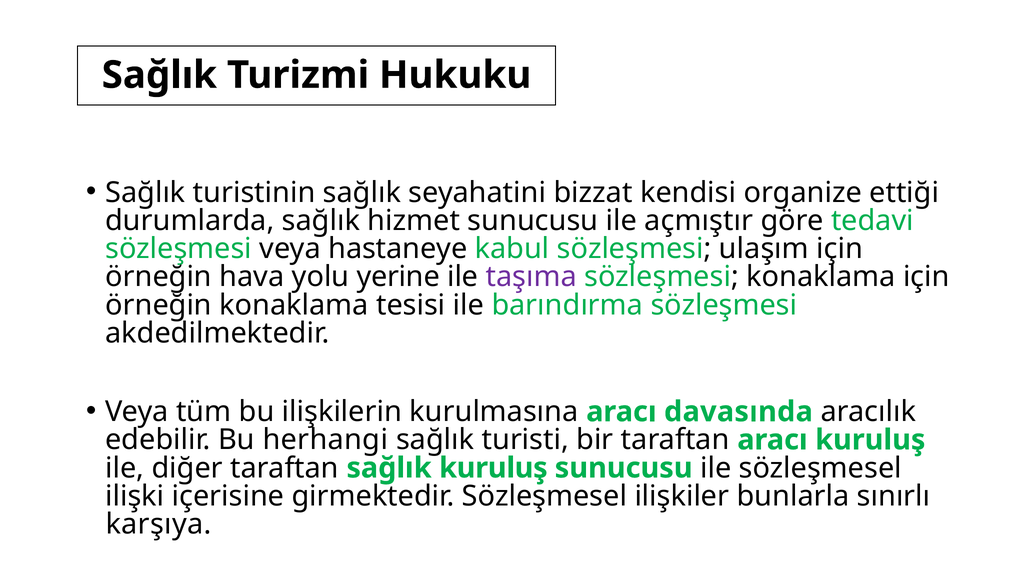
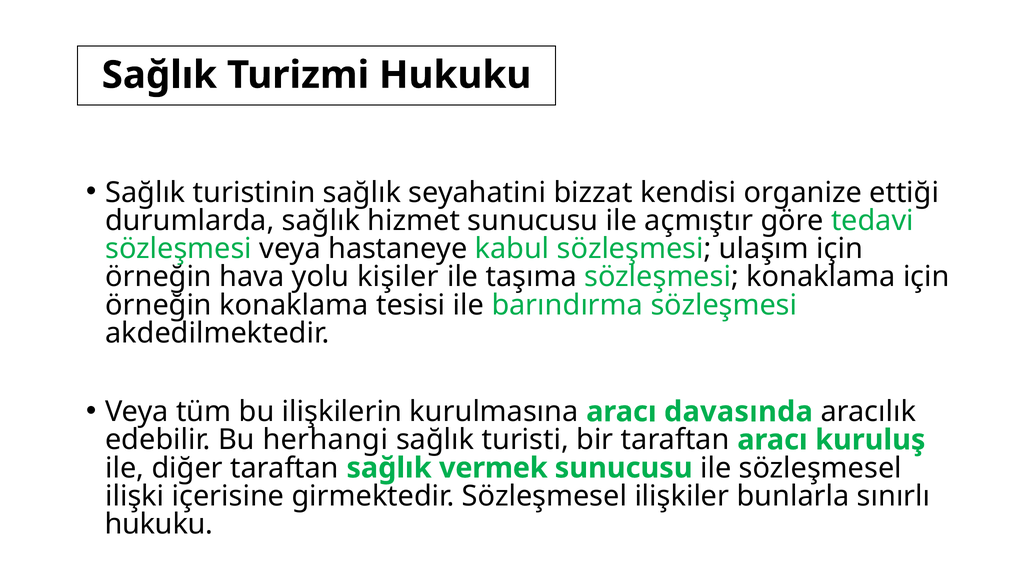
yerine: yerine -> kişiler
taşıma colour: purple -> black
sağlık kuruluş: kuruluş -> vermek
karşıya at (159, 524): karşıya -> hukuku
